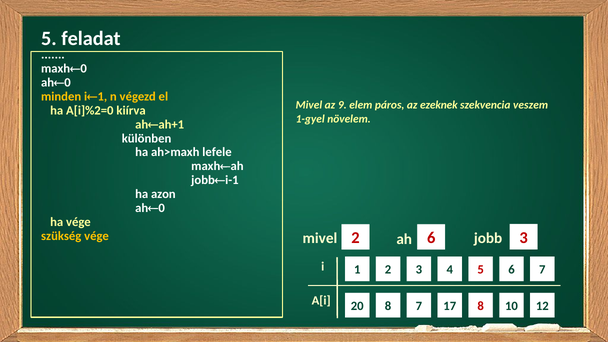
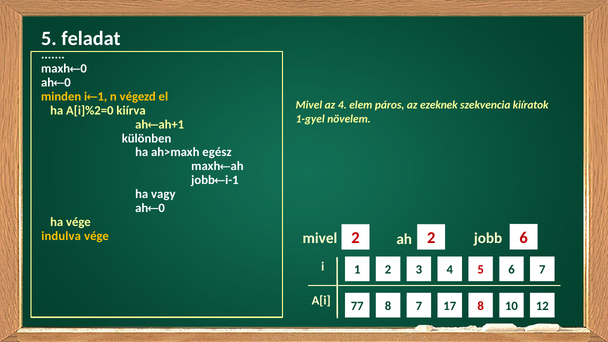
az 9: 9 -> 4
veszem: veszem -> kiíratok
lefele: lefele -> egész
azon: azon -> vagy
szükség: szükség -> indulva
ah 6: 6 -> 2
jobb 3: 3 -> 6
20: 20 -> 77
